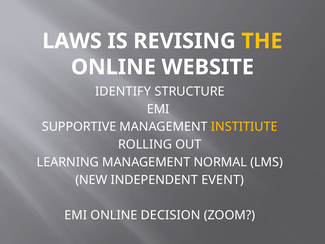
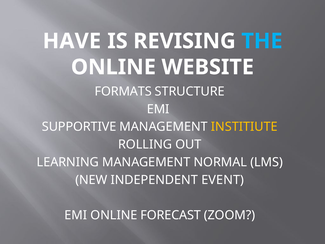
LAWS: LAWS -> HAVE
THE colour: yellow -> light blue
IDENTIFY: IDENTIFY -> FORMATS
DECISION: DECISION -> FORECAST
